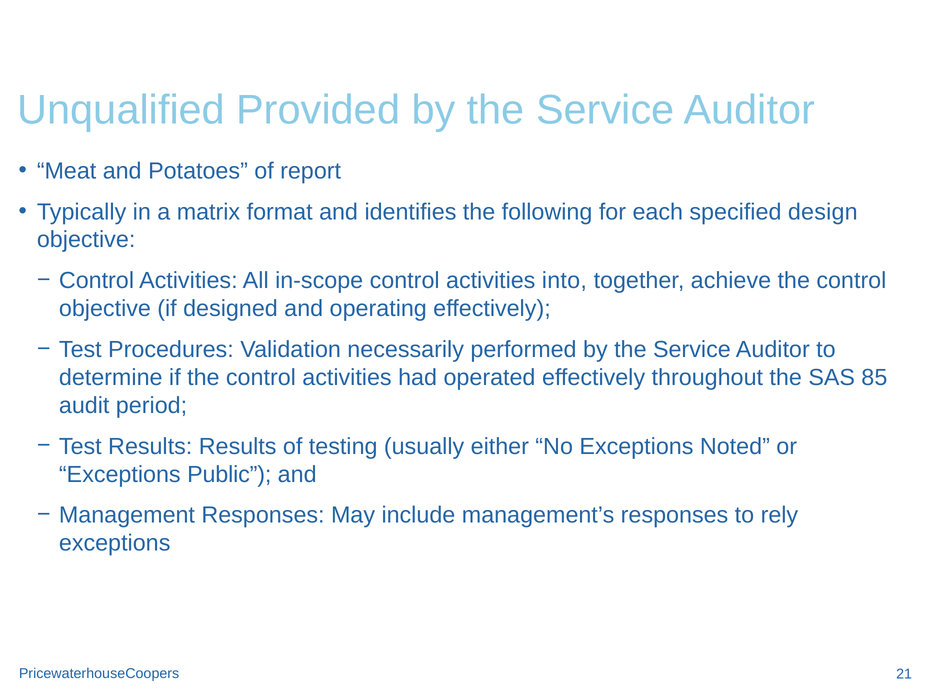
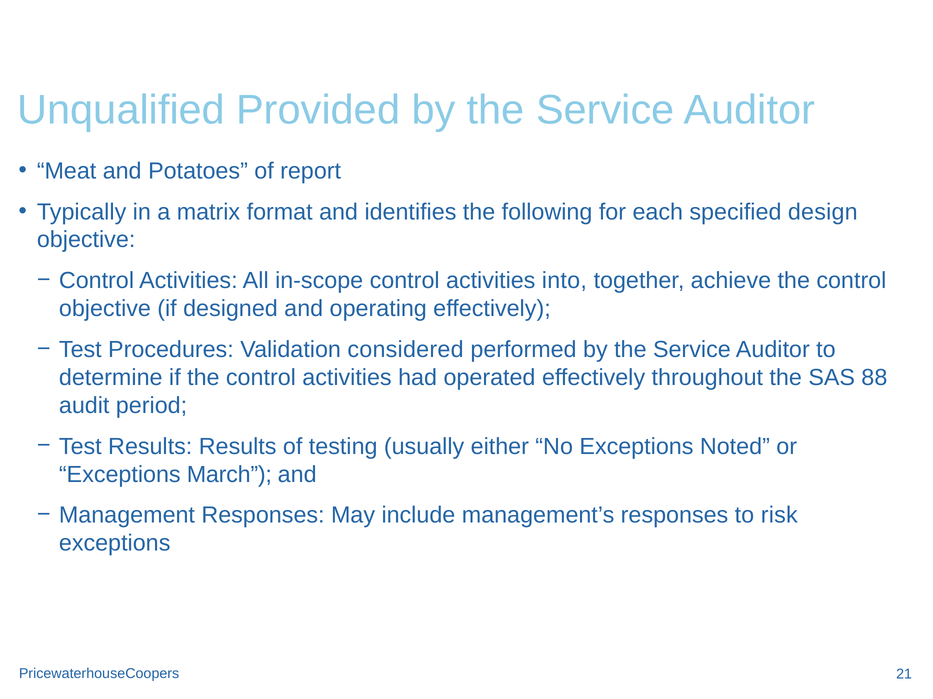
necessarily: necessarily -> considered
85: 85 -> 88
Public: Public -> March
rely: rely -> risk
